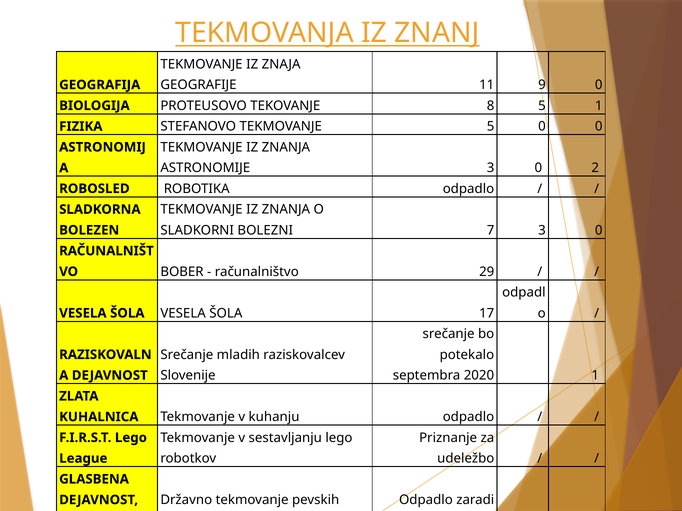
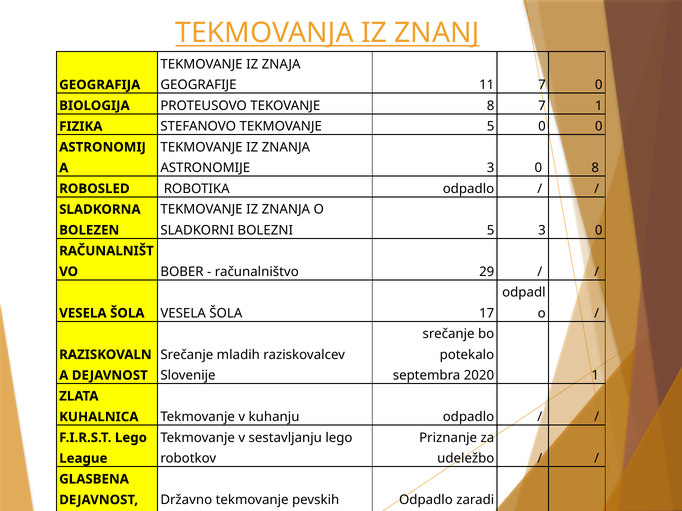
11 9: 9 -> 7
8 5: 5 -> 7
0 2: 2 -> 8
BOLEZNI 7: 7 -> 5
